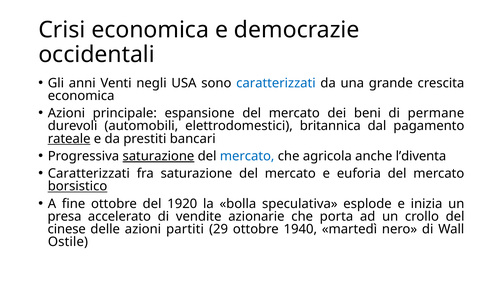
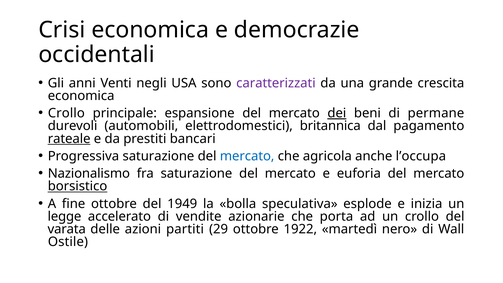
caratterizzati at (276, 83) colour: blue -> purple
Azioni at (66, 113): Azioni -> Crollo
dei underline: none -> present
saturazione at (158, 156) underline: present -> none
l’diventa: l’diventa -> l’occupa
Caratterizzati at (89, 174): Caratterizzati -> Nazionalismo
1920: 1920 -> 1949
presa: presa -> legge
cinese: cinese -> varata
1940: 1940 -> 1922
